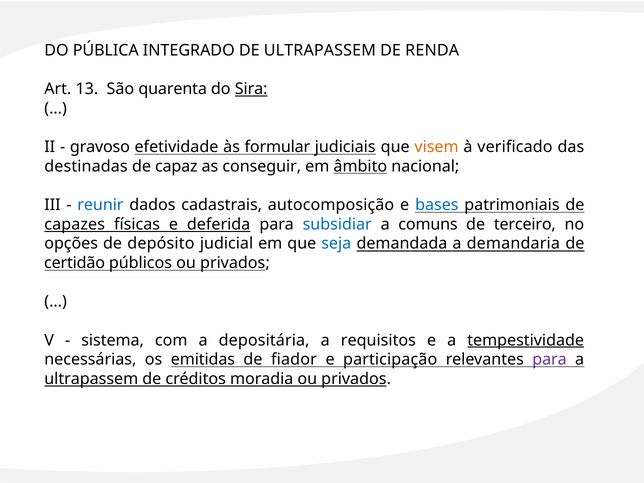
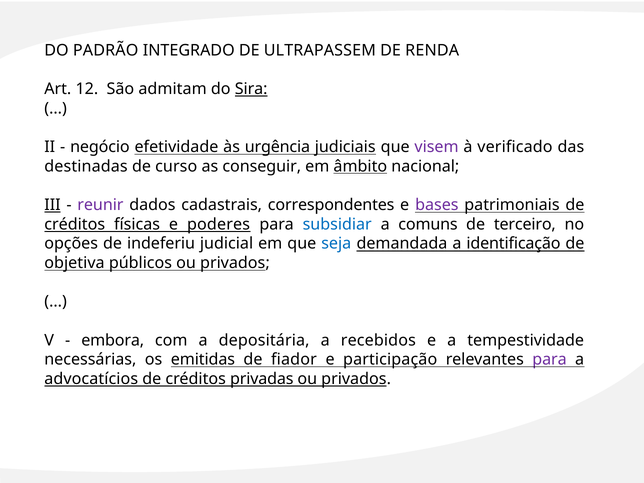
PÚBLICA: PÚBLICA -> PADRÃO
13: 13 -> 12
quarenta: quarenta -> admitam
gravoso: gravoso -> negócio
formular: formular -> urgência
visem colour: orange -> purple
capaz: capaz -> curso
III underline: none -> present
reunir colour: blue -> purple
autocomposição: autocomposição -> correspondentes
bases colour: blue -> purple
capazes at (75, 224): capazes -> créditos
deferida: deferida -> poderes
depósito: depósito -> indeferiu
demandaria: demandaria -> identificação
certidão: certidão -> objetiva
sistema: sistema -> embora
requisitos: requisitos -> recebidos
tempestividade underline: present -> none
ultrapassem at (91, 379): ultrapassem -> advocatícios
moradia: moradia -> privadas
